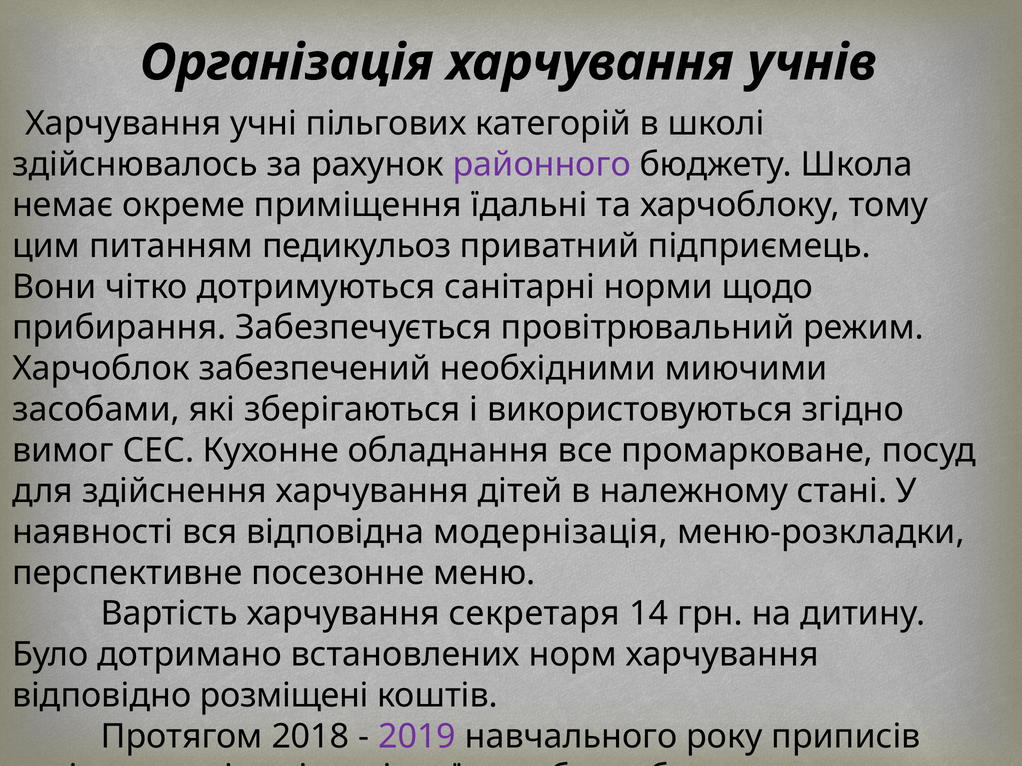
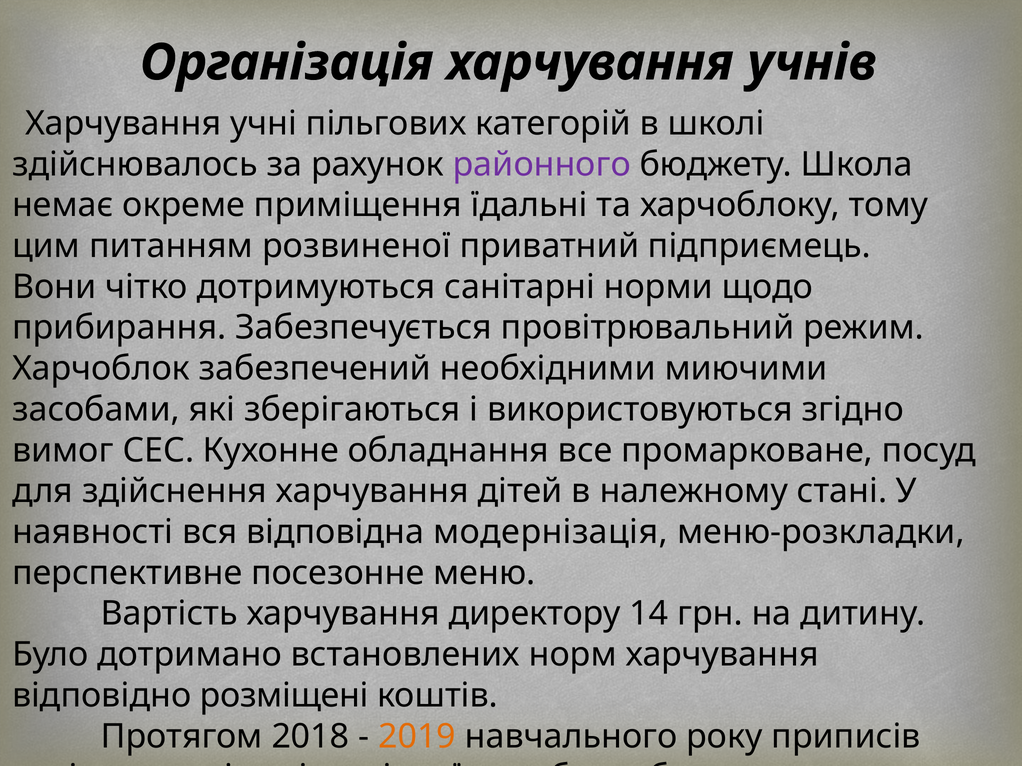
педикульоз: педикульоз -> розвиненої
секретаря: секретаря -> директору
2019 colour: purple -> orange
